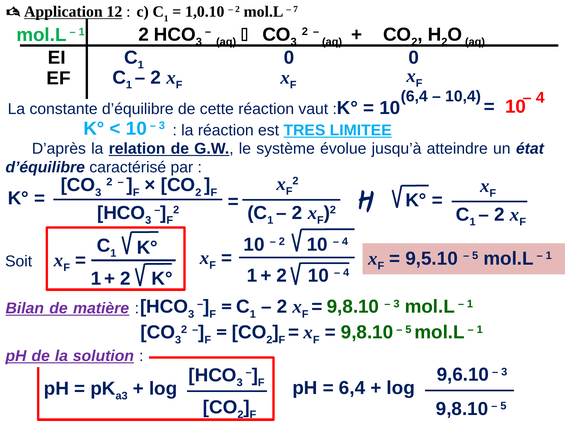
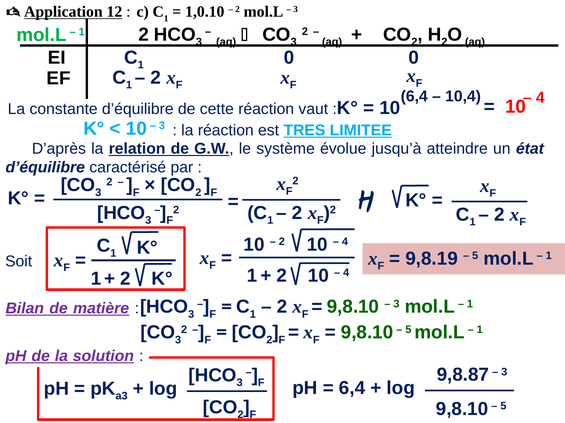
7 at (296, 9): 7 -> 3
9,5.10: 9,5.10 -> 9,8.19
9,6.10: 9,6.10 -> 9,8.87
